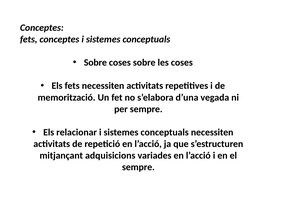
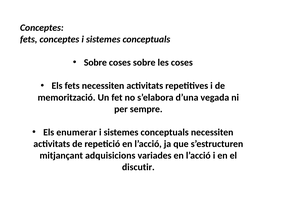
relacionar: relacionar -> enumerar
sempre at (138, 167): sempre -> discutir
